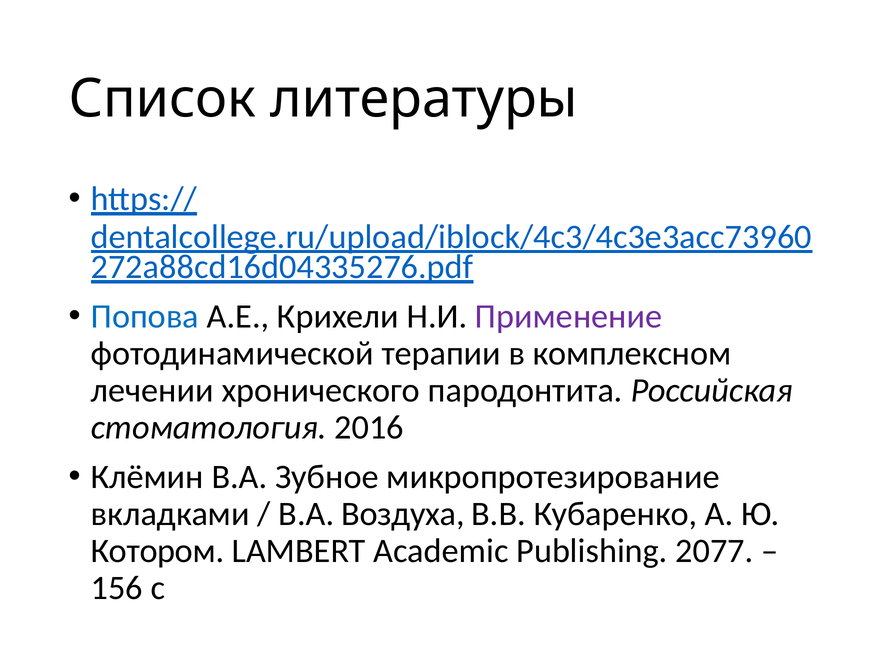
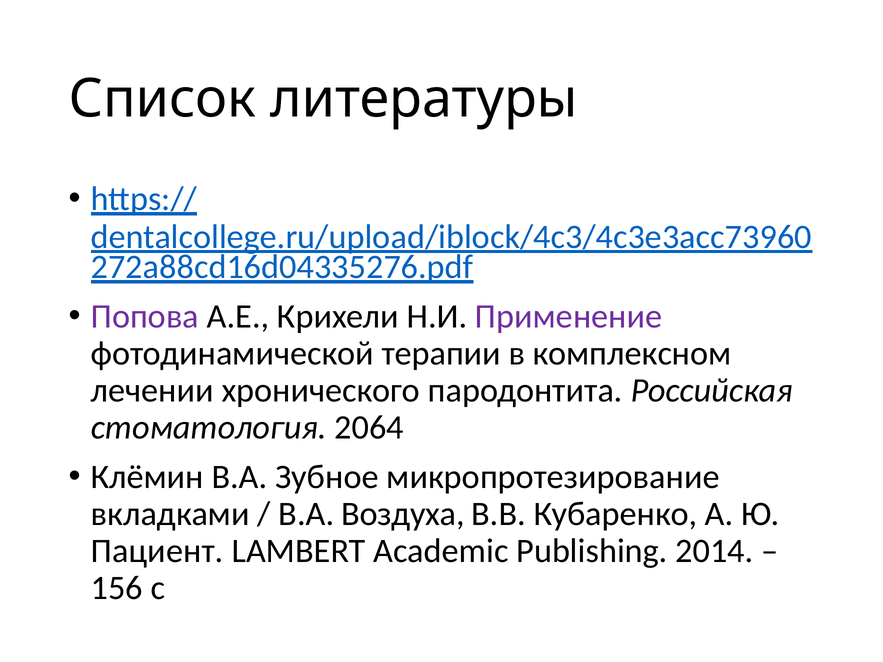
Попова colour: blue -> purple
2016: 2016 -> 2064
Котором: Котором -> Пациент
2077: 2077 -> 2014
